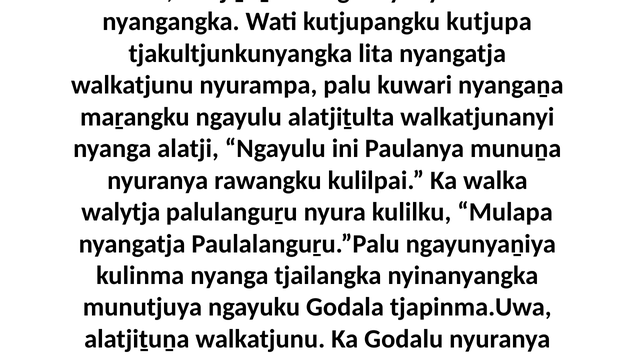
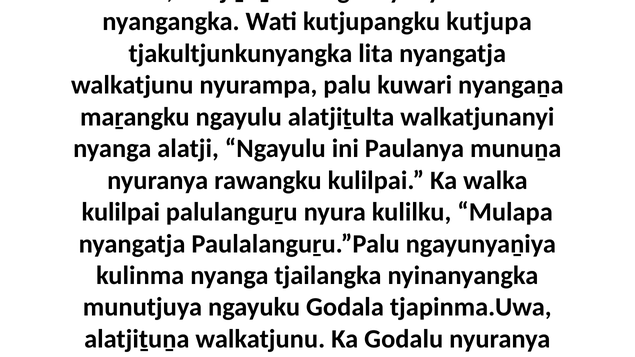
walytja at (121, 212): walytja -> kulilpai
